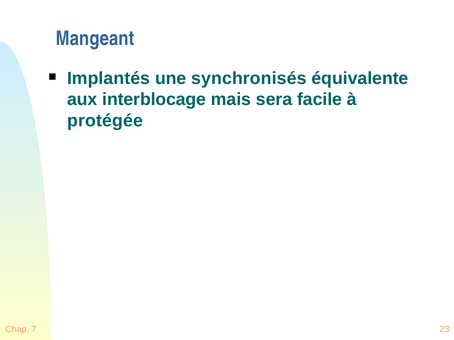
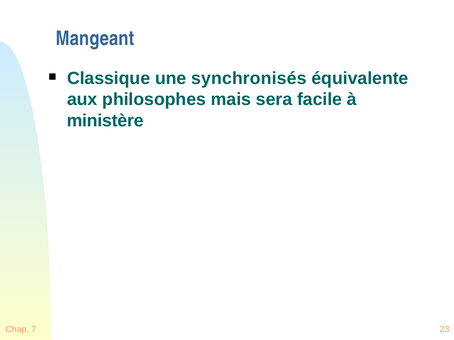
Implantés: Implantés -> Classique
interblocage: interblocage -> philosophes
protégée: protégée -> ministère
